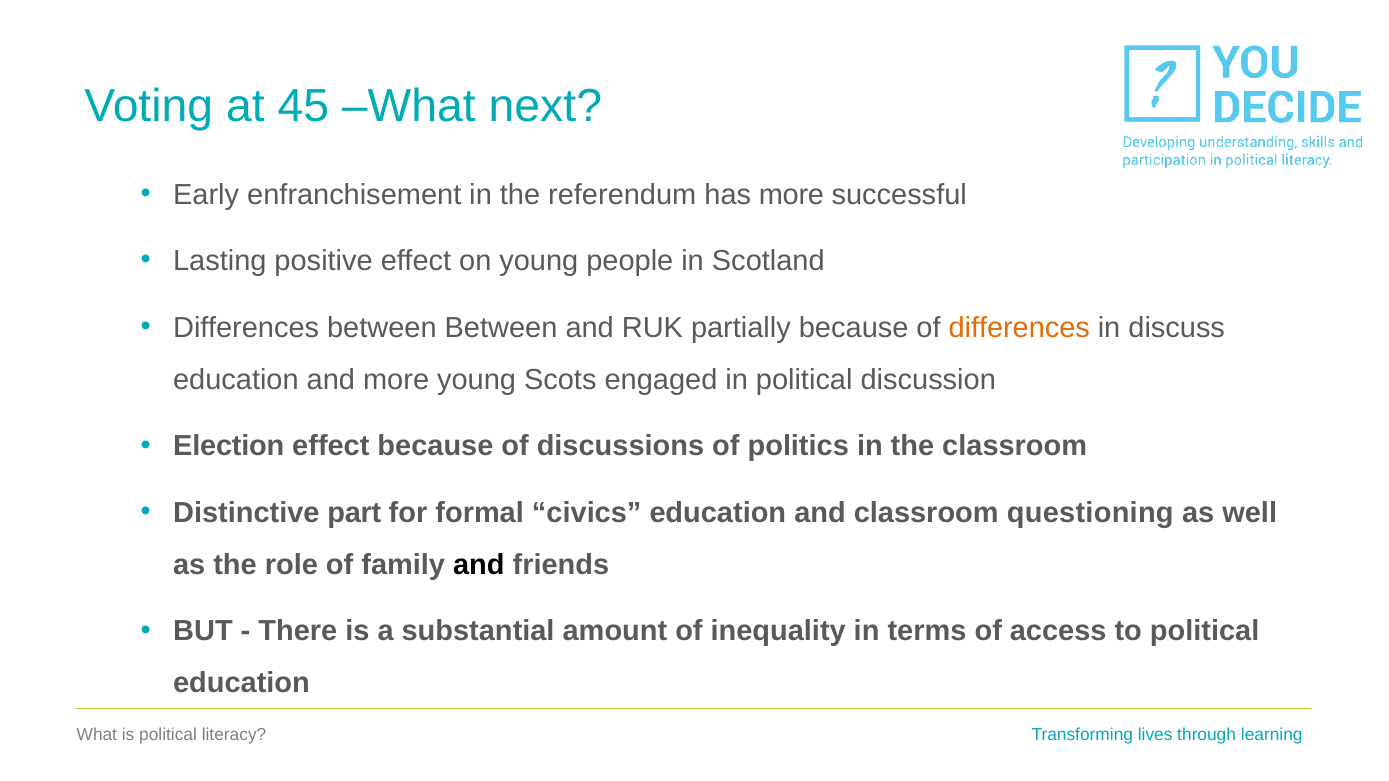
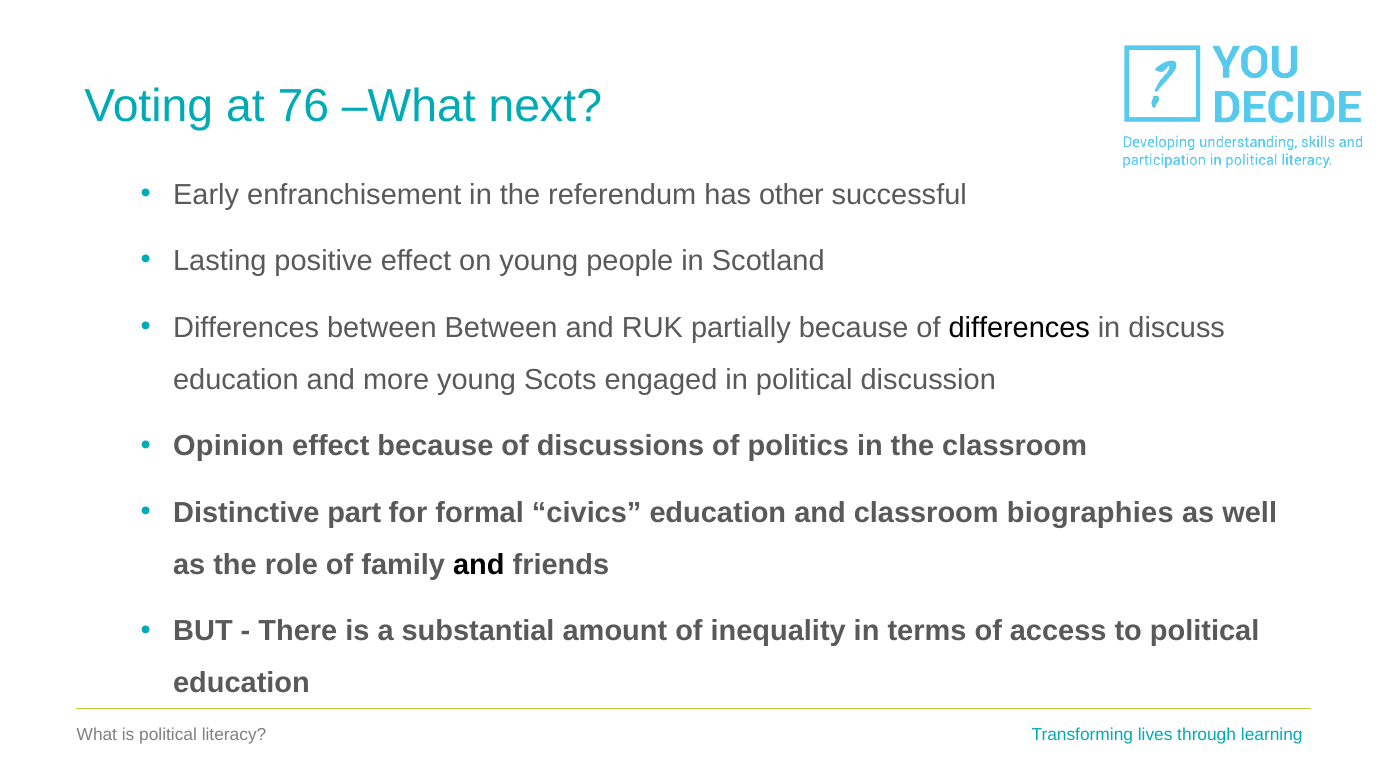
45: 45 -> 76
has more: more -> other
differences at (1019, 328) colour: orange -> black
Election: Election -> Opinion
questioning: questioning -> biographies
